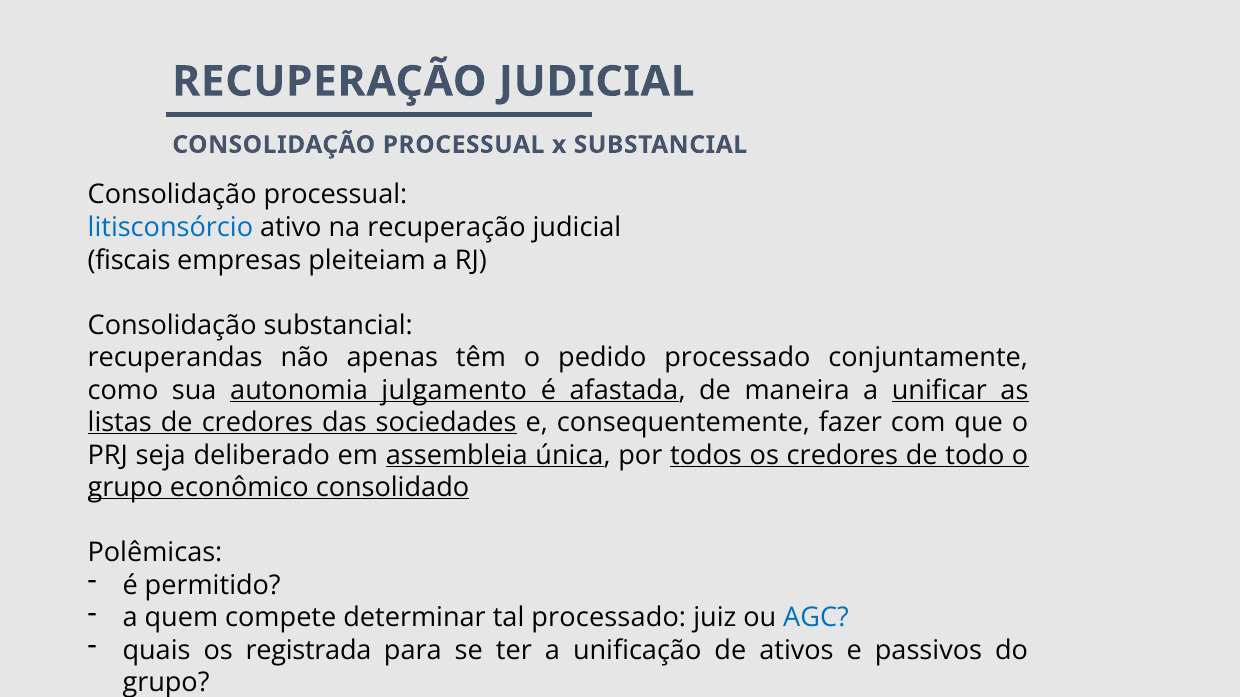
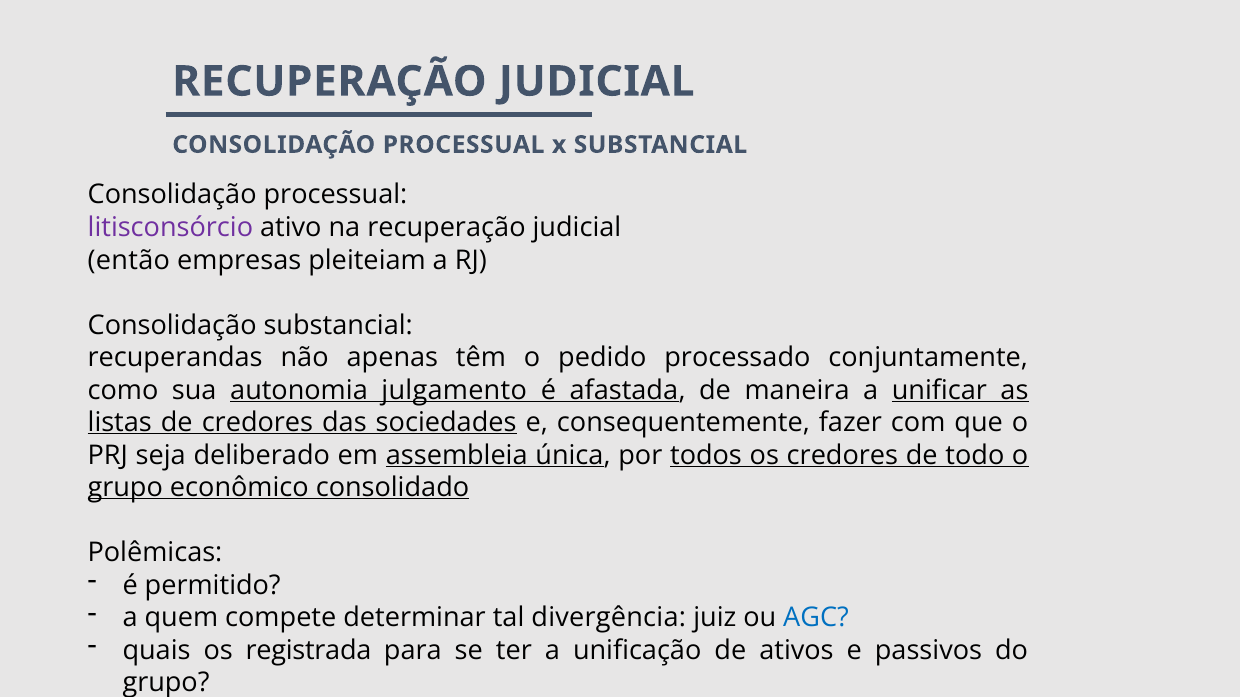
litisconsórcio colour: blue -> purple
fiscais: fiscais -> então
tal processado: processado -> divergência
